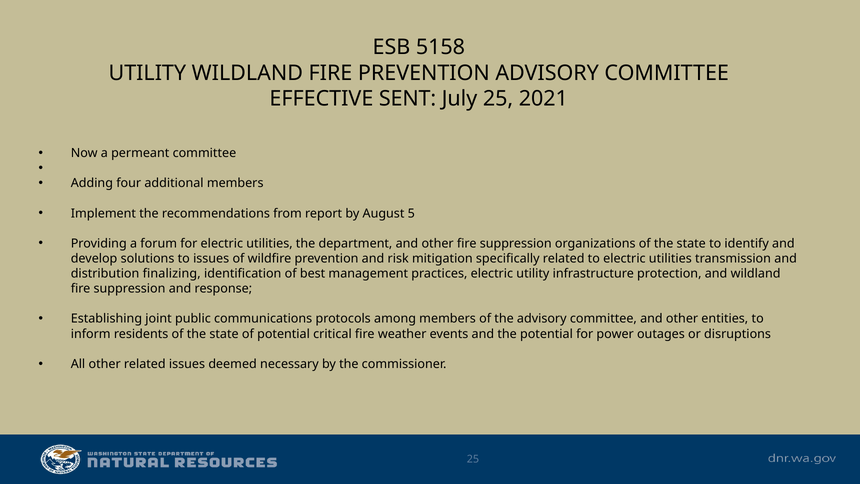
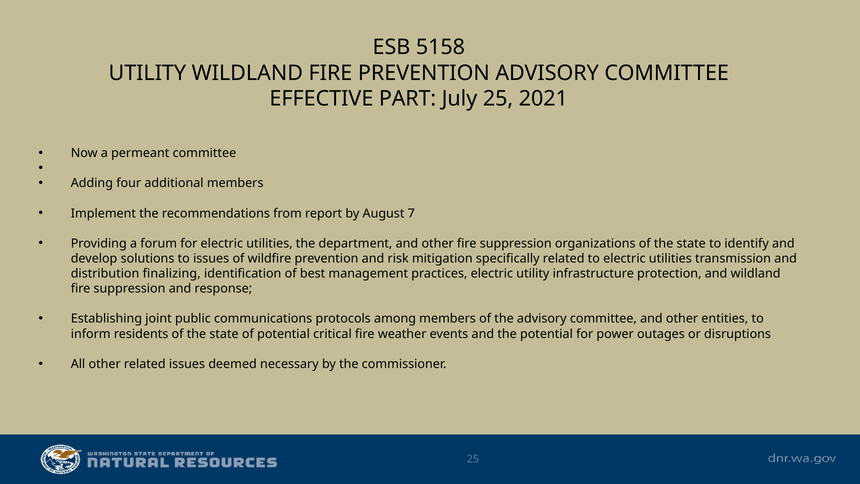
SENT: SENT -> PART
5: 5 -> 7
